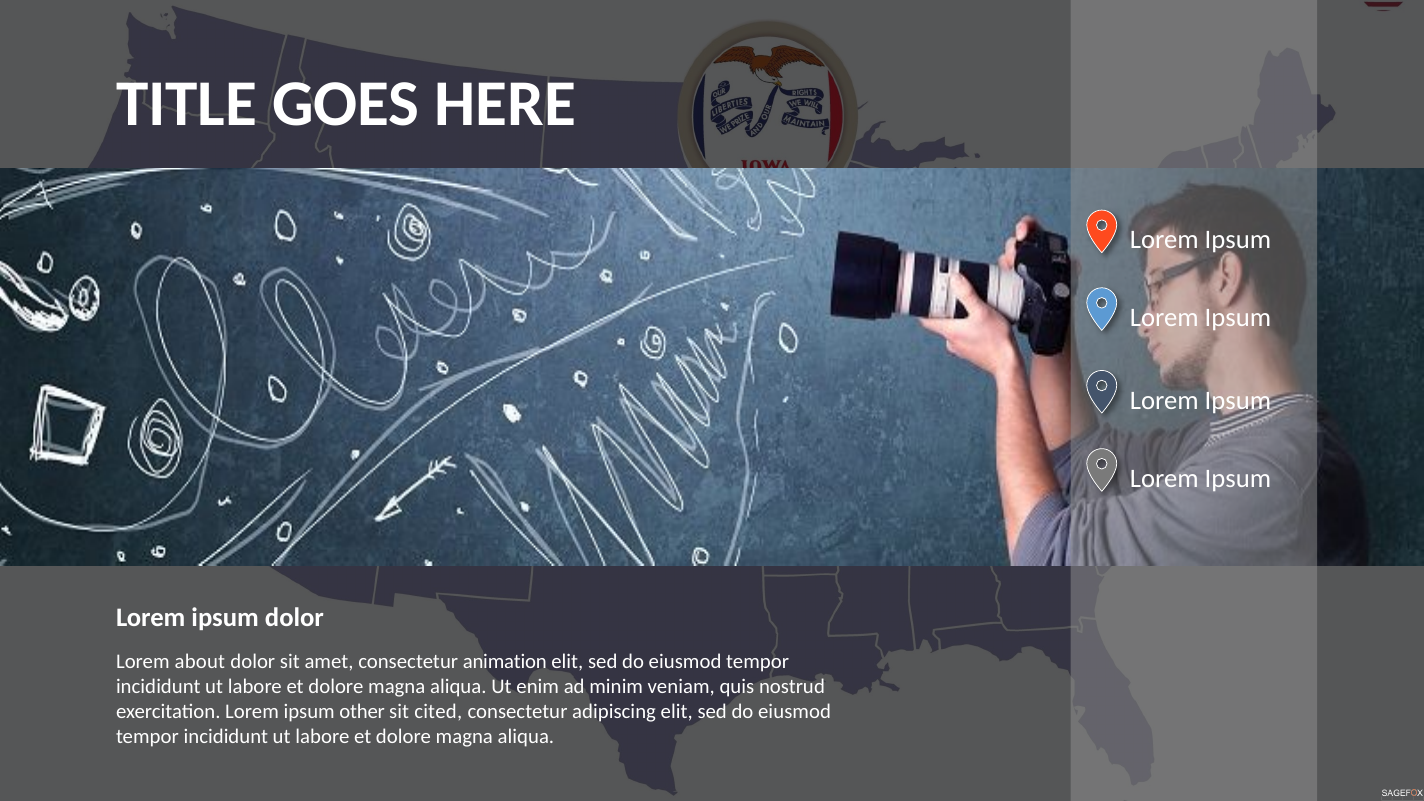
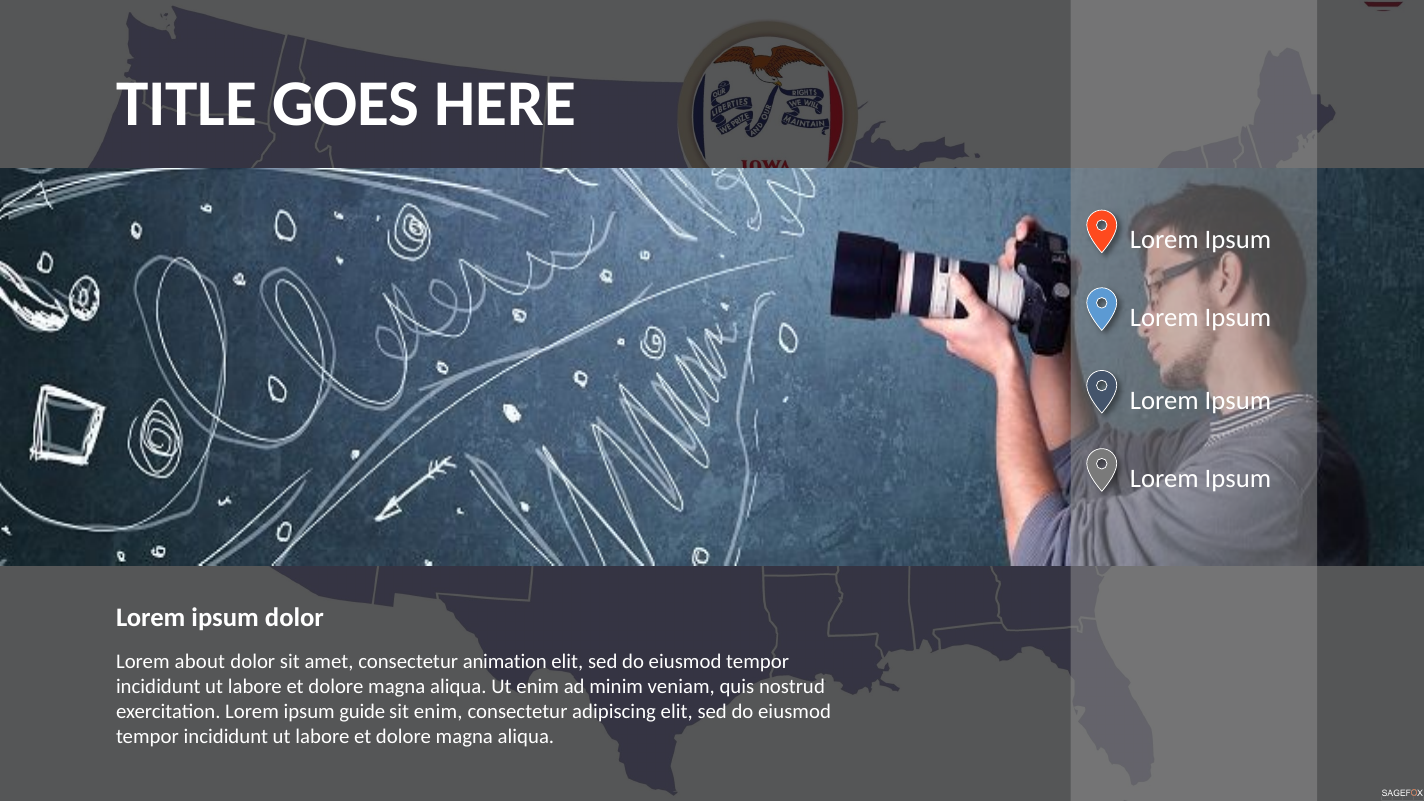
other: other -> guide
sit cited: cited -> enim
